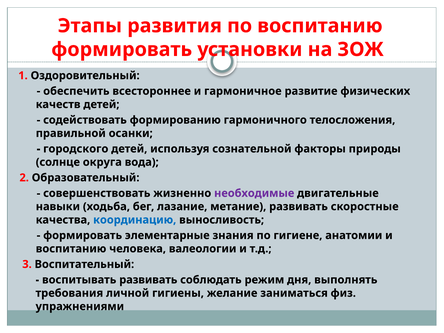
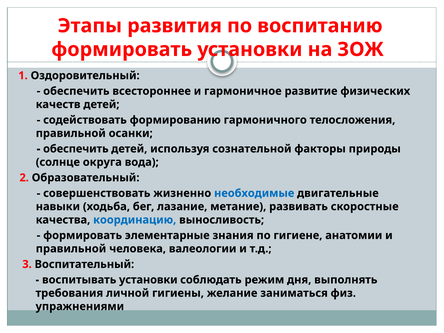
городского at (76, 149): городского -> обеспечить
необходимые colour: purple -> blue
воспитанию at (71, 249): воспитанию -> правильной
воспитывать развивать: развивать -> установки
